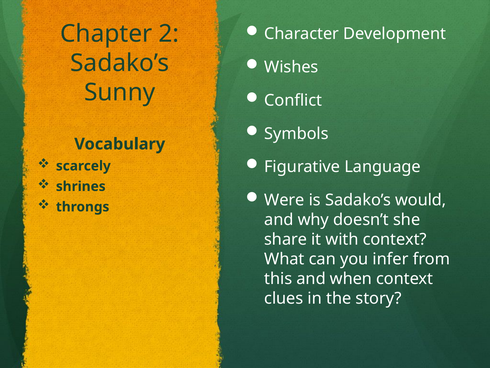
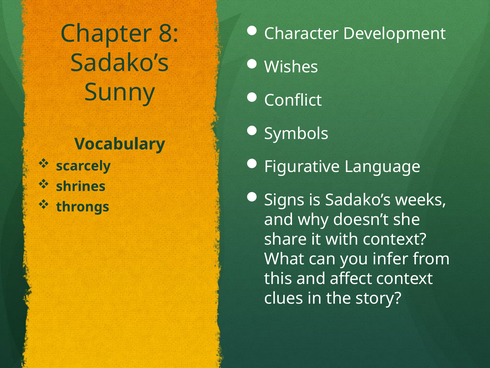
2: 2 -> 8
Were: Were -> Signs
would: would -> weeks
when: when -> affect
